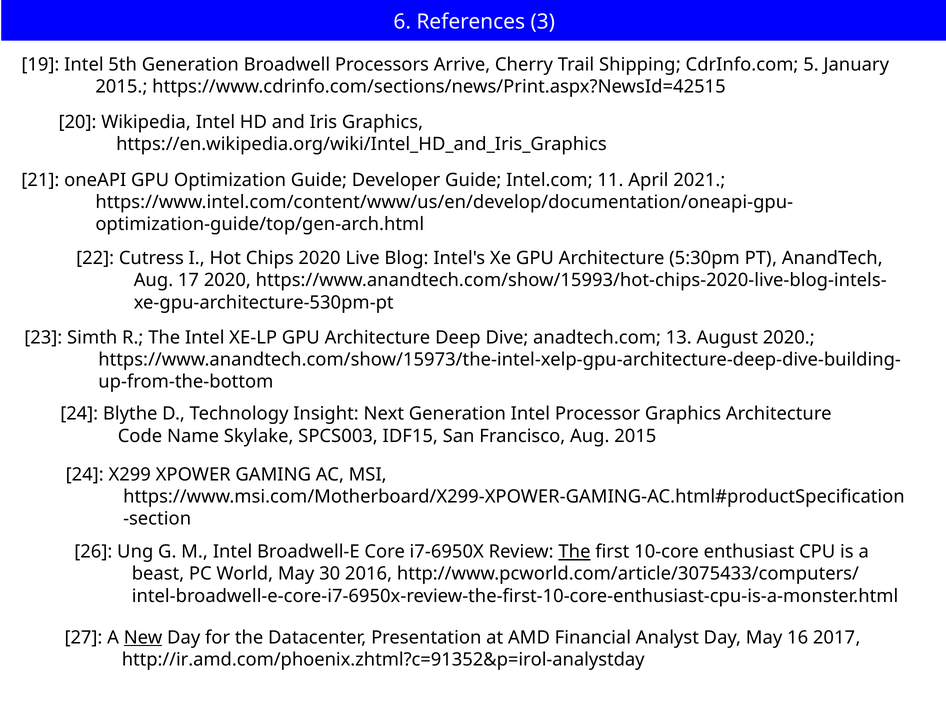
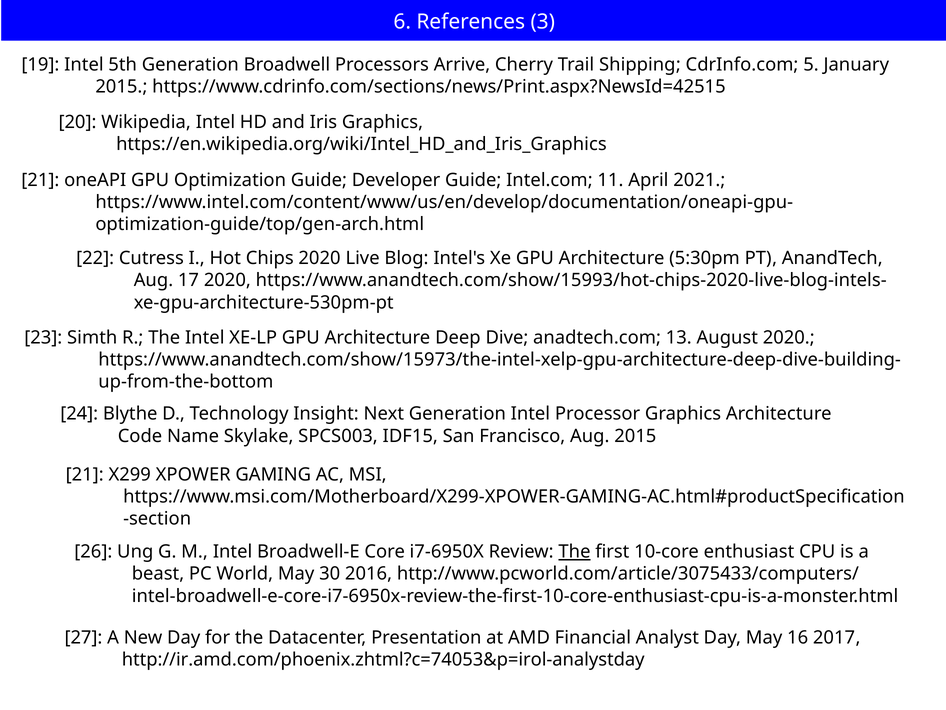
24 at (85, 474): 24 -> 21
New underline: present -> none
http://ir.amd.com/phoenix.zhtml?c=91352&p=irol-analystday: http://ir.amd.com/phoenix.zhtml?c=91352&p=irol-analystday -> http://ir.amd.com/phoenix.zhtml?c=74053&p=irol-analystday
